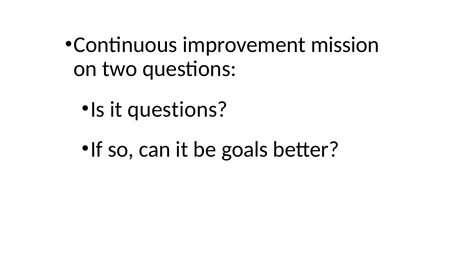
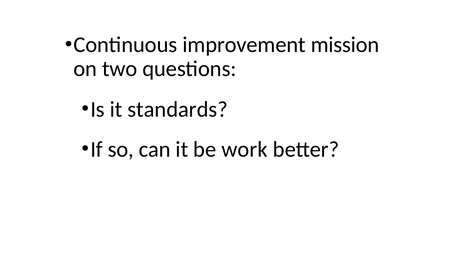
it questions: questions -> standards
goals: goals -> work
